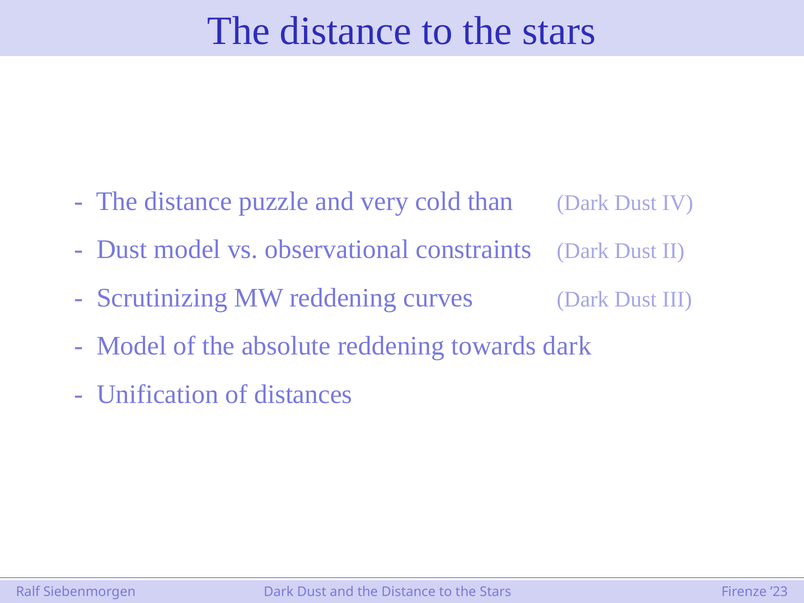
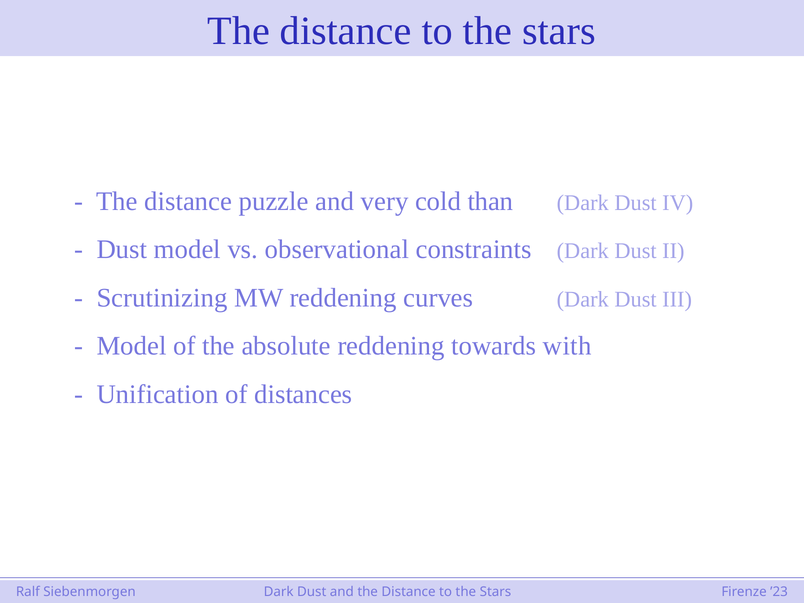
towards dark: dark -> with
